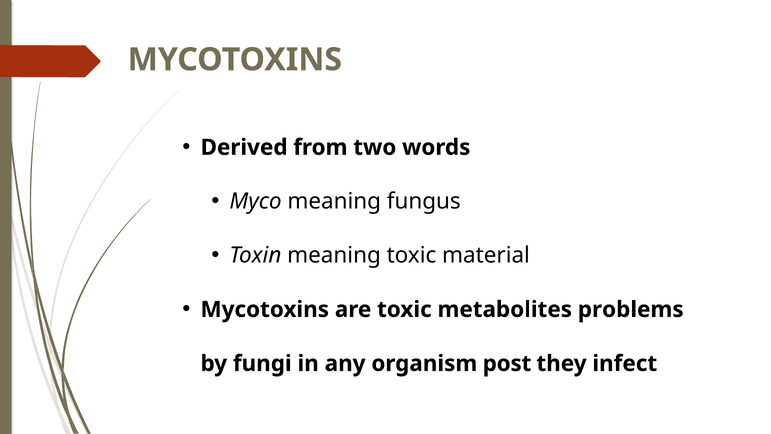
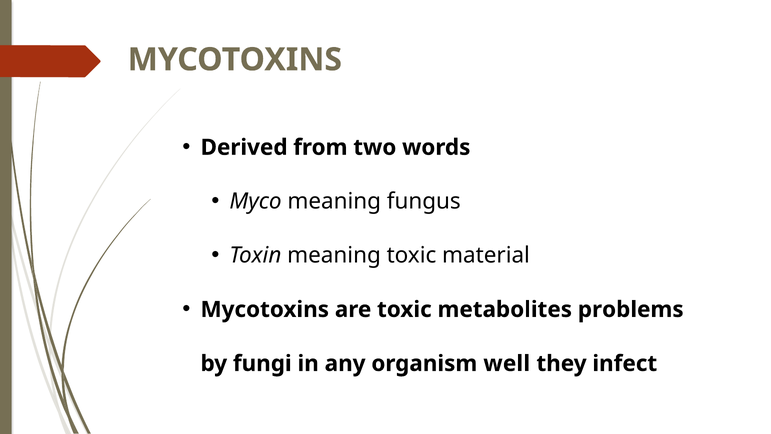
post: post -> well
